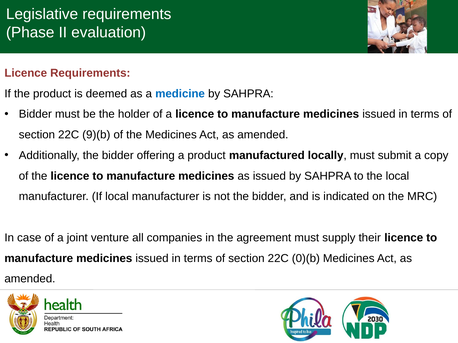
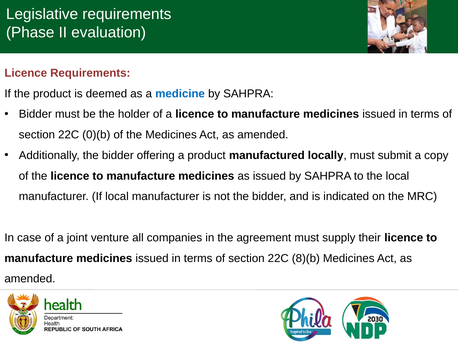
9)(b: 9)(b -> 0)(b
0)(b: 0)(b -> 8)(b
